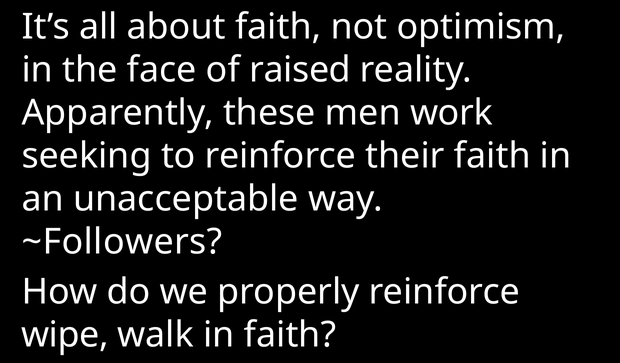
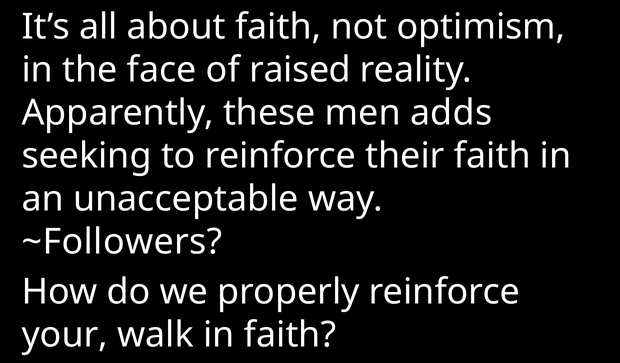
work: work -> adds
wipe: wipe -> your
